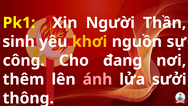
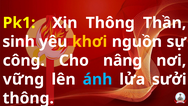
Xin Người: Người -> Thông
đang: đang -> nâng
thêm: thêm -> vững
ánh colour: pink -> light blue
